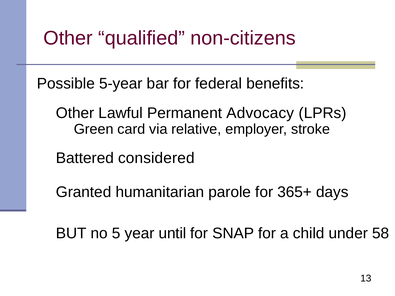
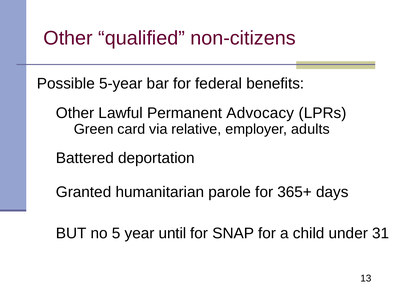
stroke: stroke -> adults
considered: considered -> deportation
58: 58 -> 31
